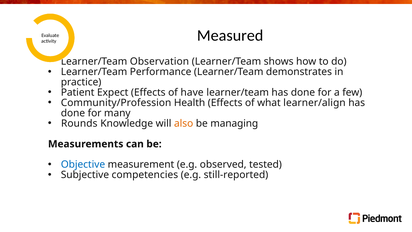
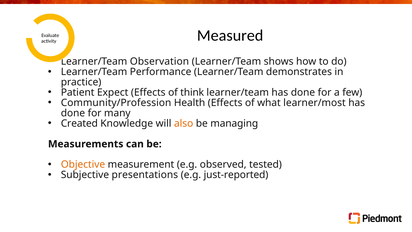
have: have -> think
learner/align: learner/align -> learner/most
Rounds: Rounds -> Created
Objective colour: blue -> orange
competencies: competencies -> presentations
still-reported: still-reported -> just-reported
